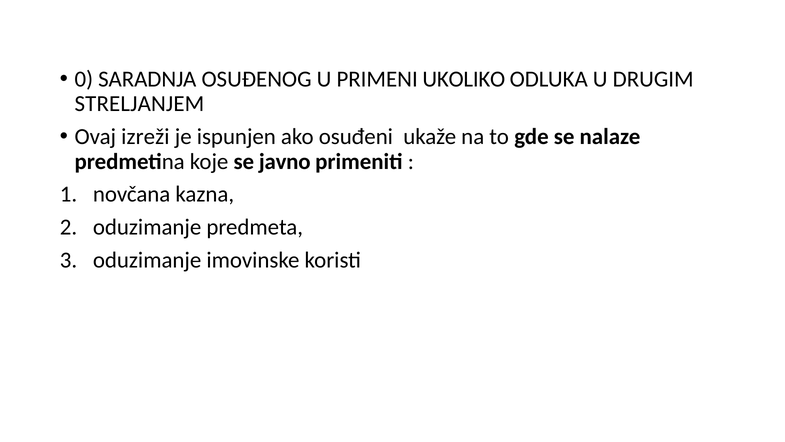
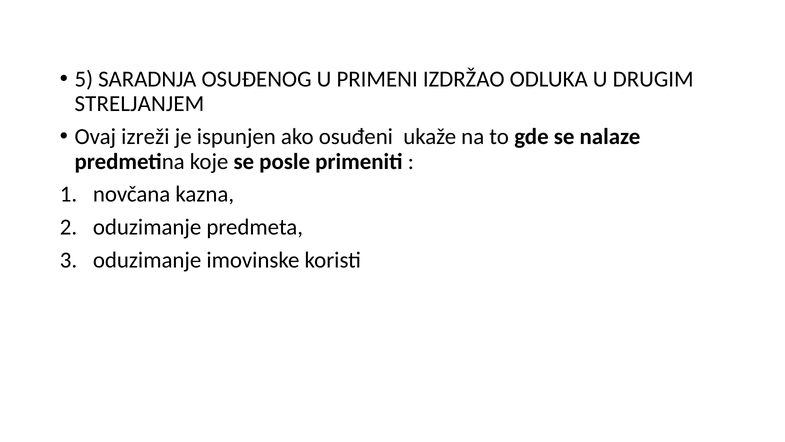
0: 0 -> 5
UKOLIKO: UKOLIKO -> IZDRŽAO
javno: javno -> posle
